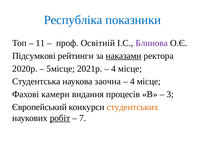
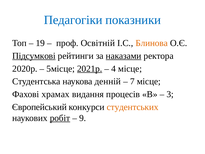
Республіка: Республіка -> Педагогіки
11: 11 -> 19
Блинова colour: purple -> orange
Підсумкові underline: none -> present
2021р underline: none -> present
заочна: заочна -> денній
4 at (132, 81): 4 -> 7
камери: камери -> храмах
7: 7 -> 9
